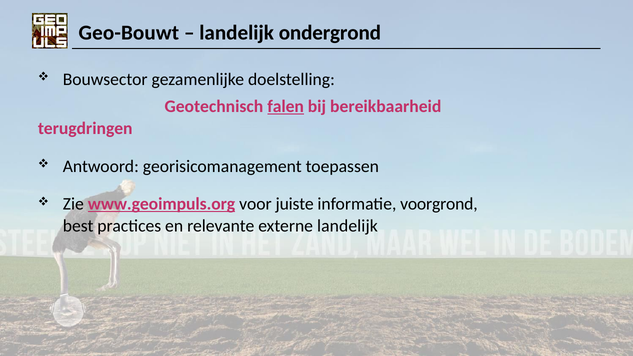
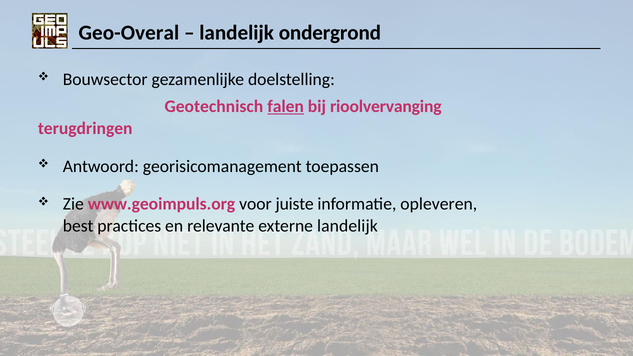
Geo-Bouwt: Geo-Bouwt -> Geo-Overal
bereikbaarheid: bereikbaarheid -> rioolvervanging
www.geoimpuls.org underline: present -> none
voorgrond: voorgrond -> opleveren
